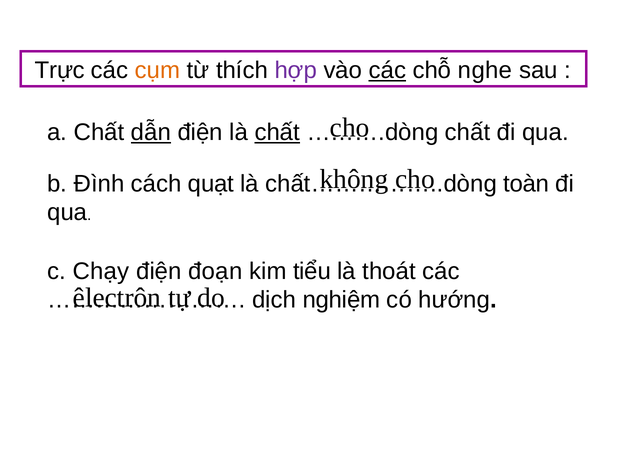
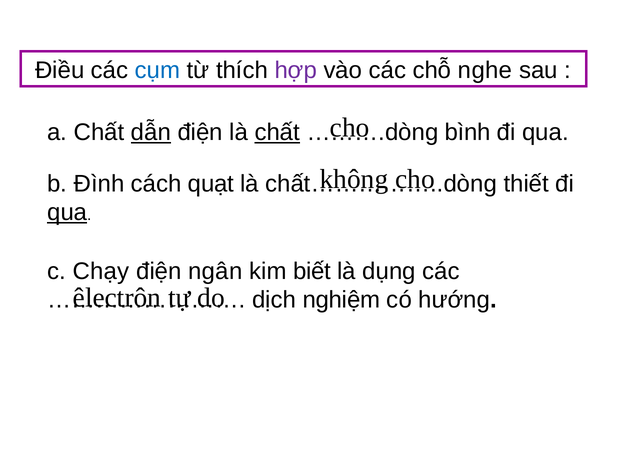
Trực: Trực -> Điều
cụm colour: orange -> blue
các at (387, 71) underline: present -> none
chất at (468, 132): chất -> bình
toàn: toàn -> thiết
qua at (67, 212) underline: none -> present
đoạn: đoạn -> ngân
tiểu: tiểu -> biết
thoát: thoát -> dụng
